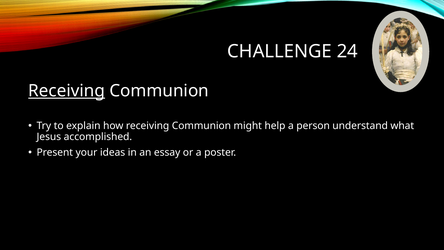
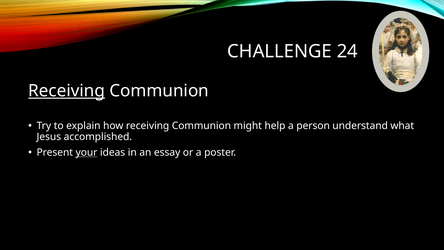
your underline: none -> present
